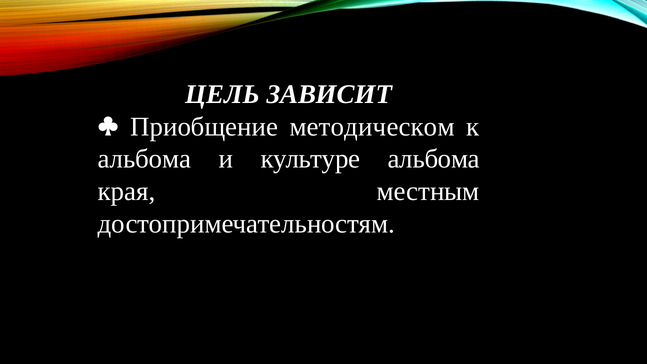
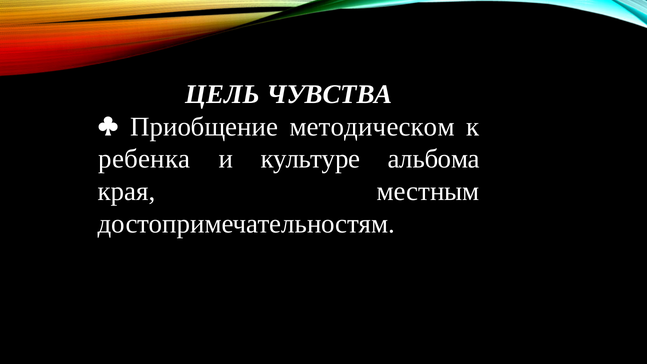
ЗАВИСИТ: ЗАВИСИТ -> ЧУВСТВА
альбома at (144, 159): альбома -> ребенка
